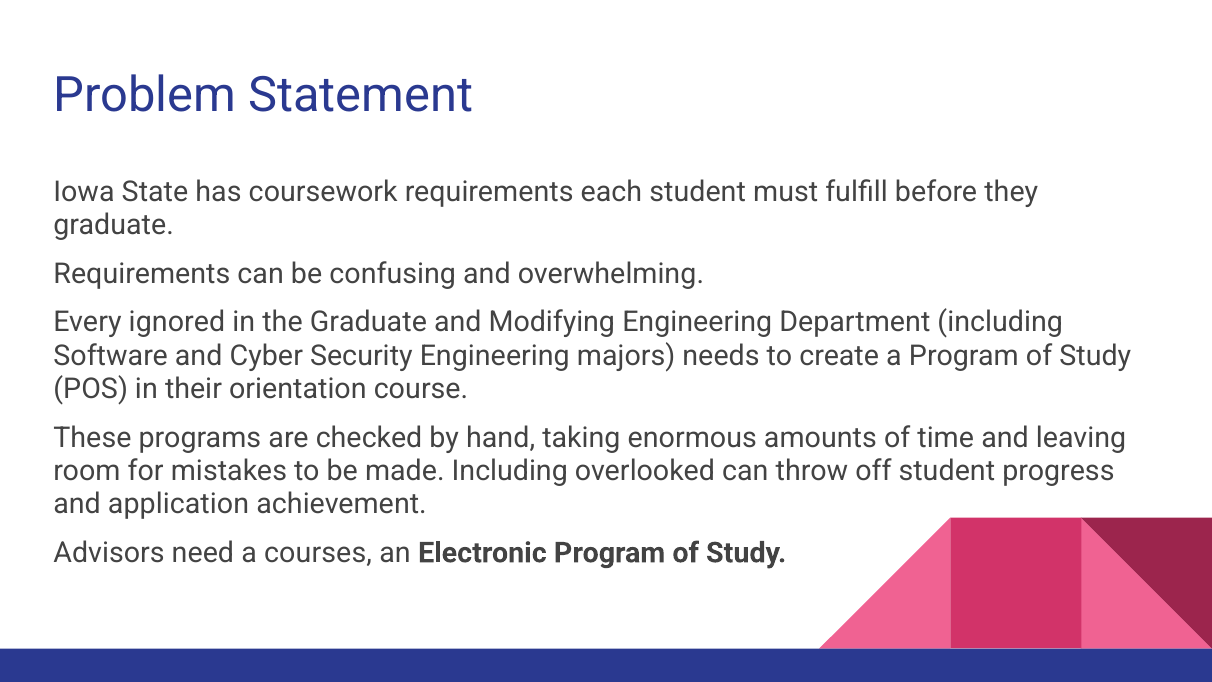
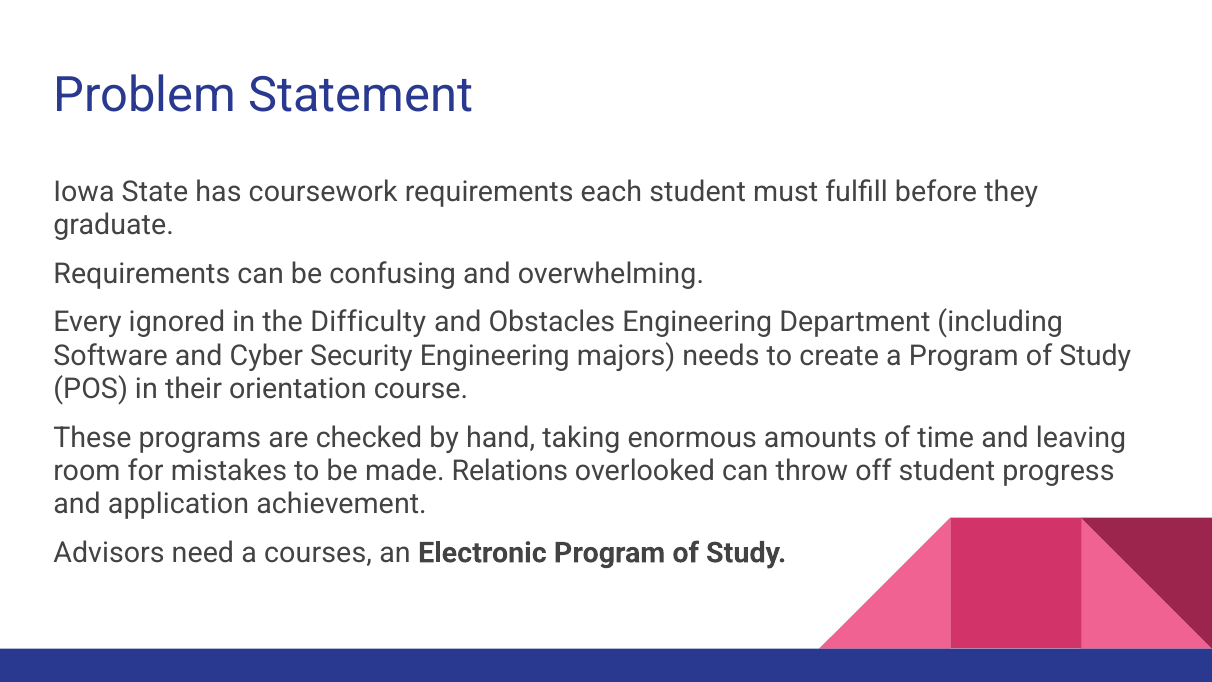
the Graduate: Graduate -> Difficulty
Modifying: Modifying -> Obstacles
made Including: Including -> Relations
